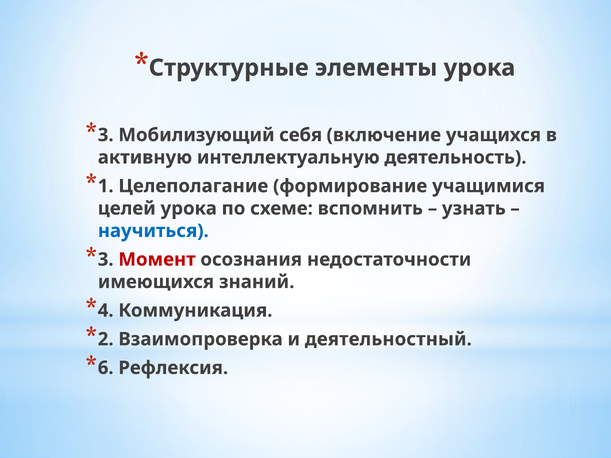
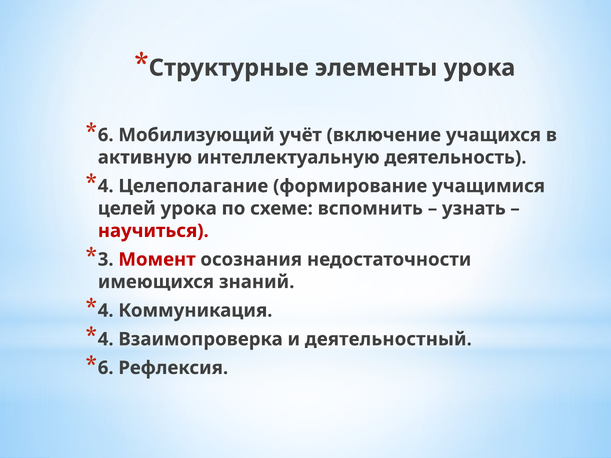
3 at (106, 135): 3 -> 6
себя: себя -> учёт
1 at (106, 186): 1 -> 4
научиться colour: blue -> red
2 at (106, 339): 2 -> 4
